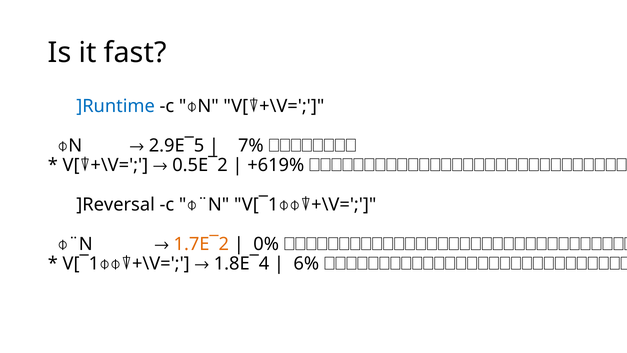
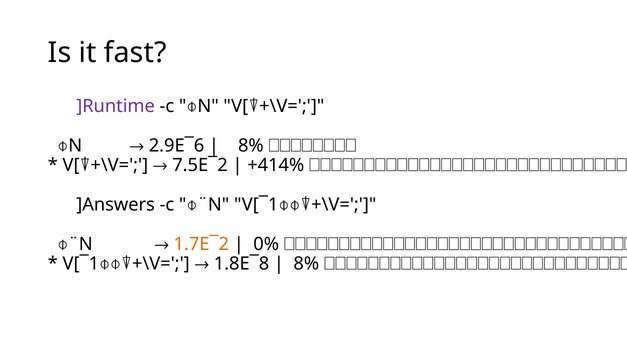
]Runtime colour: blue -> purple
2.9E¯5: 2.9E¯5 -> 2.9E¯6
7% at (251, 145): 7% -> 8%
0.5E¯2: 0.5E¯2 -> 7.5E¯2
+619%: +619% -> +414%
]Reversal: ]Reversal -> ]Answers
1.8E¯4: 1.8E¯4 -> 1.8E¯8
6% at (306, 264): 6% -> 8%
